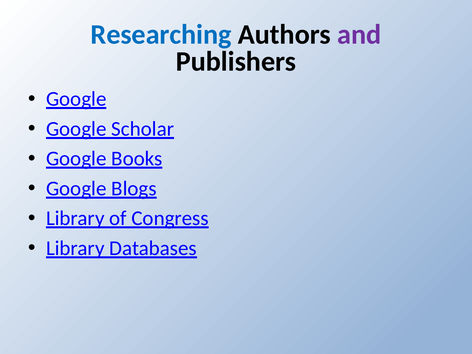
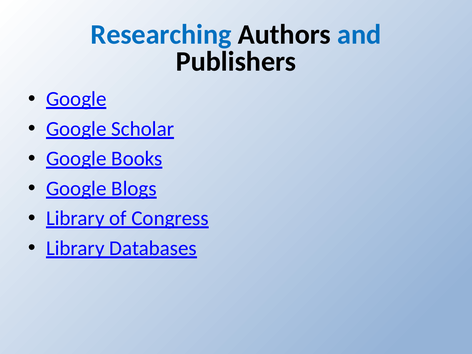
and colour: purple -> blue
